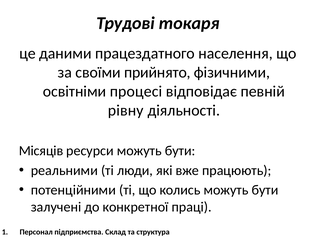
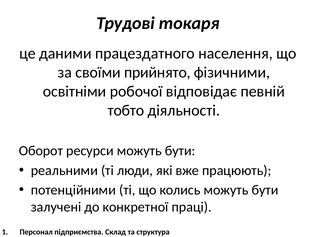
процесі: процесі -> робочої
рівну: рівну -> тобто
Місяців: Місяців -> Оборот
